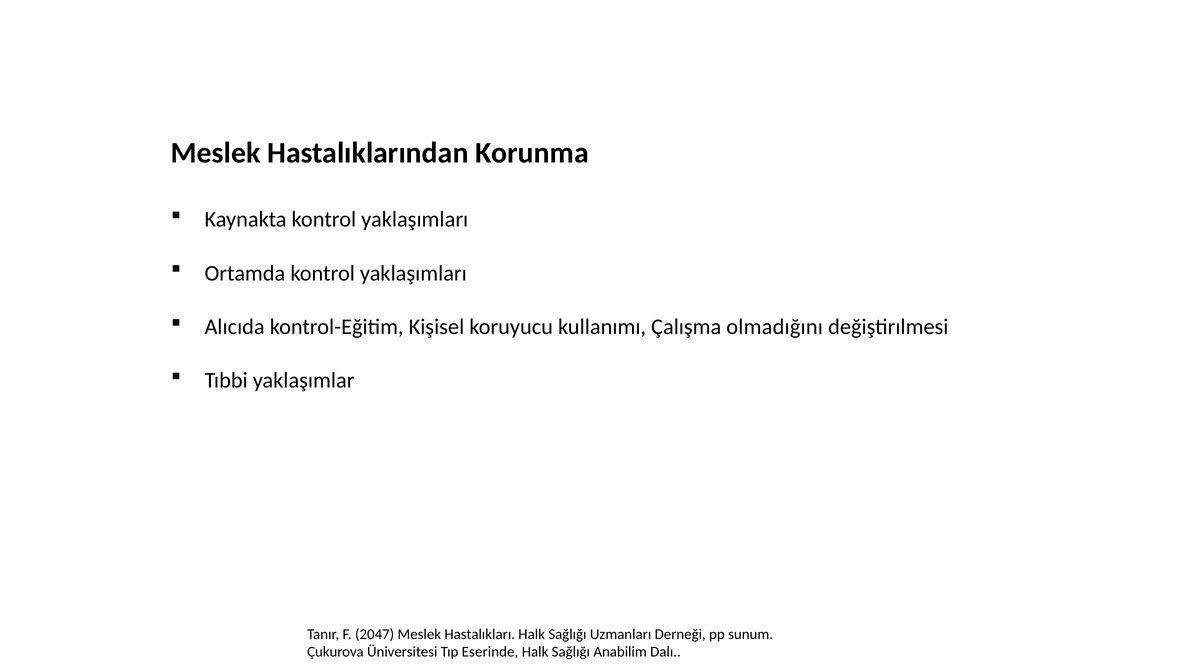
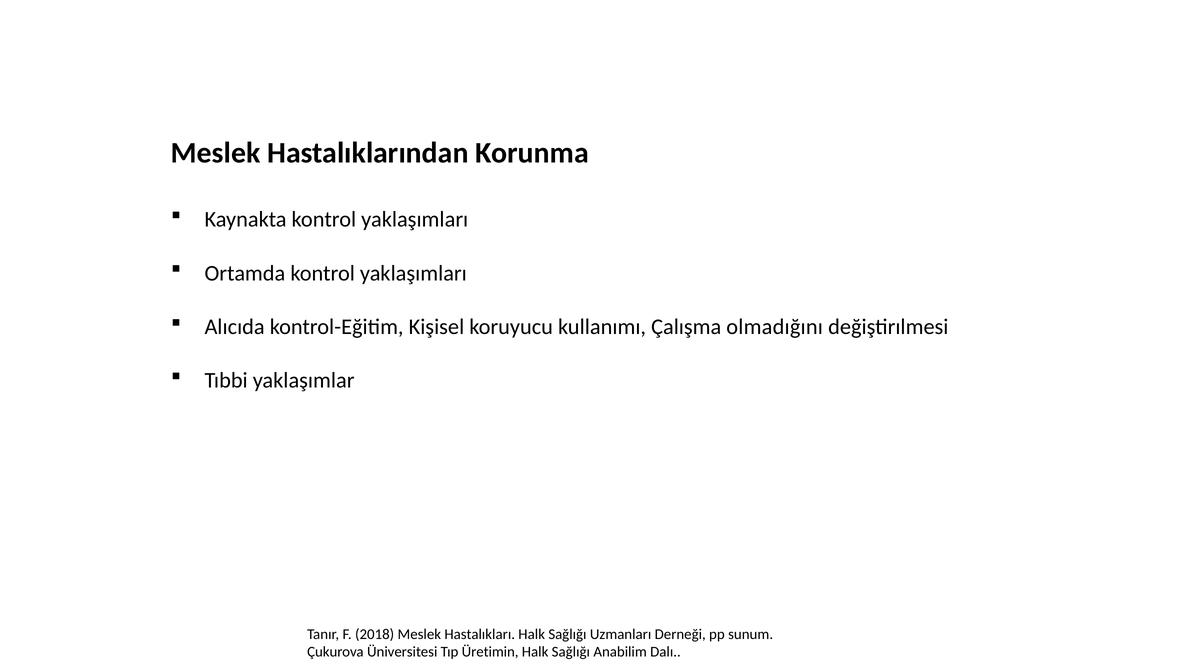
2047: 2047 -> 2018
Eserinde: Eserinde -> Üretimin
